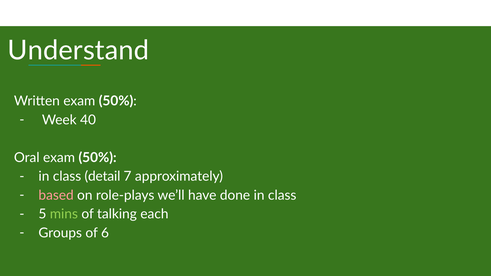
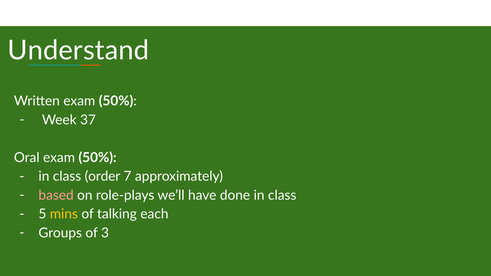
40: 40 -> 37
detail: detail -> order
mins colour: light green -> yellow
6: 6 -> 3
